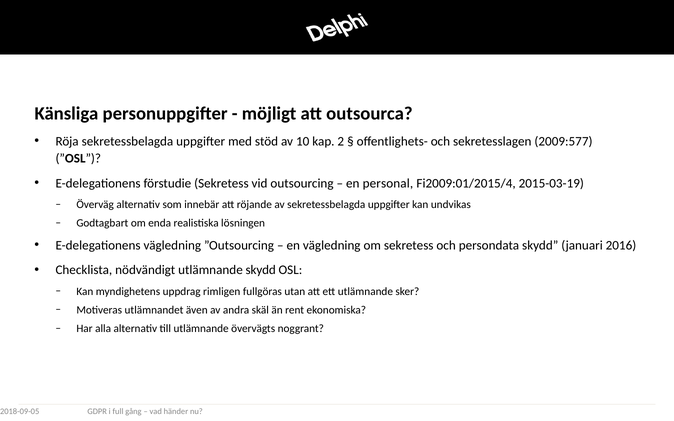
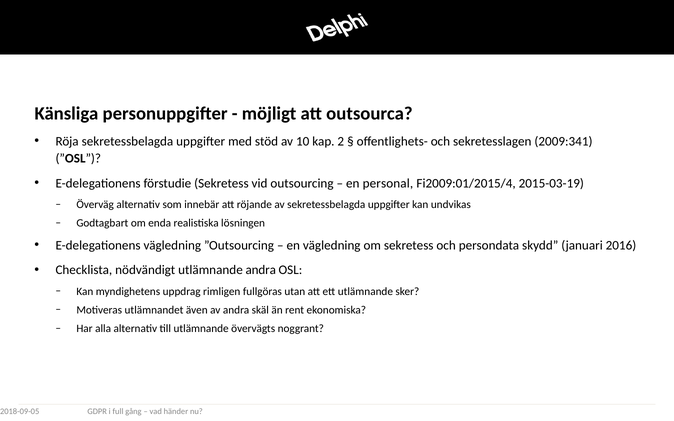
2009:577: 2009:577 -> 2009:341
utlämnande skydd: skydd -> andra
